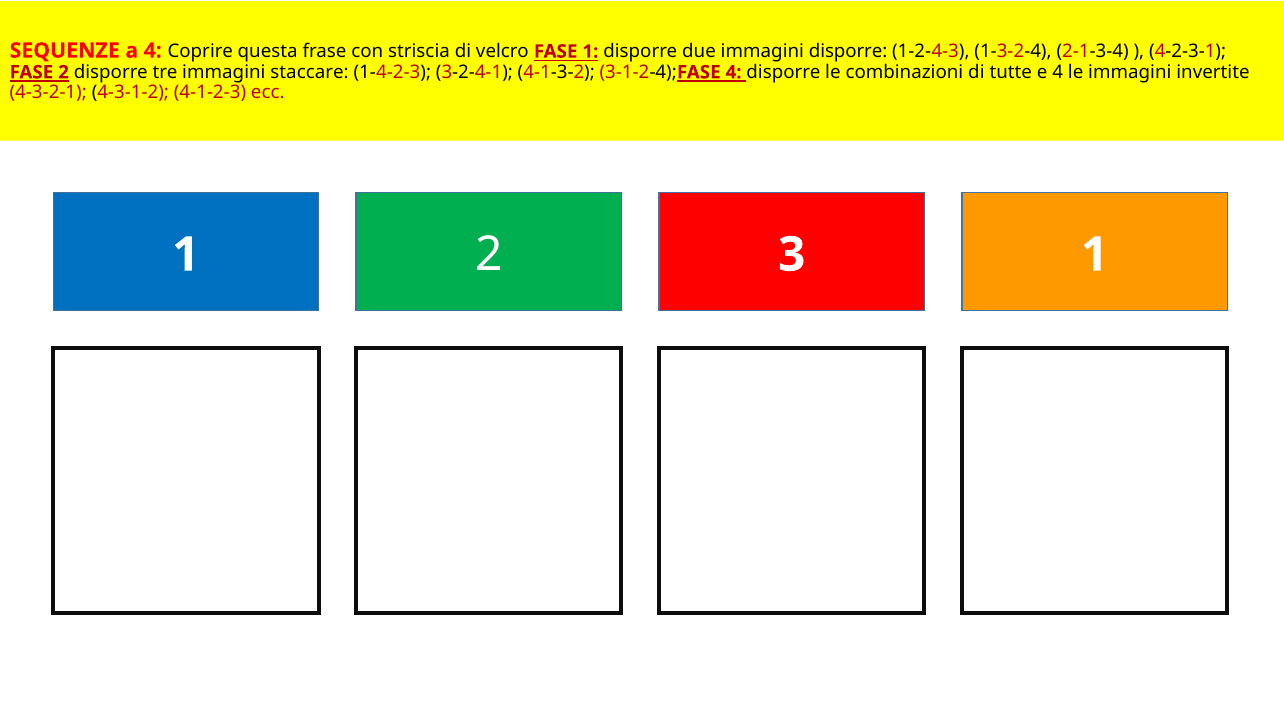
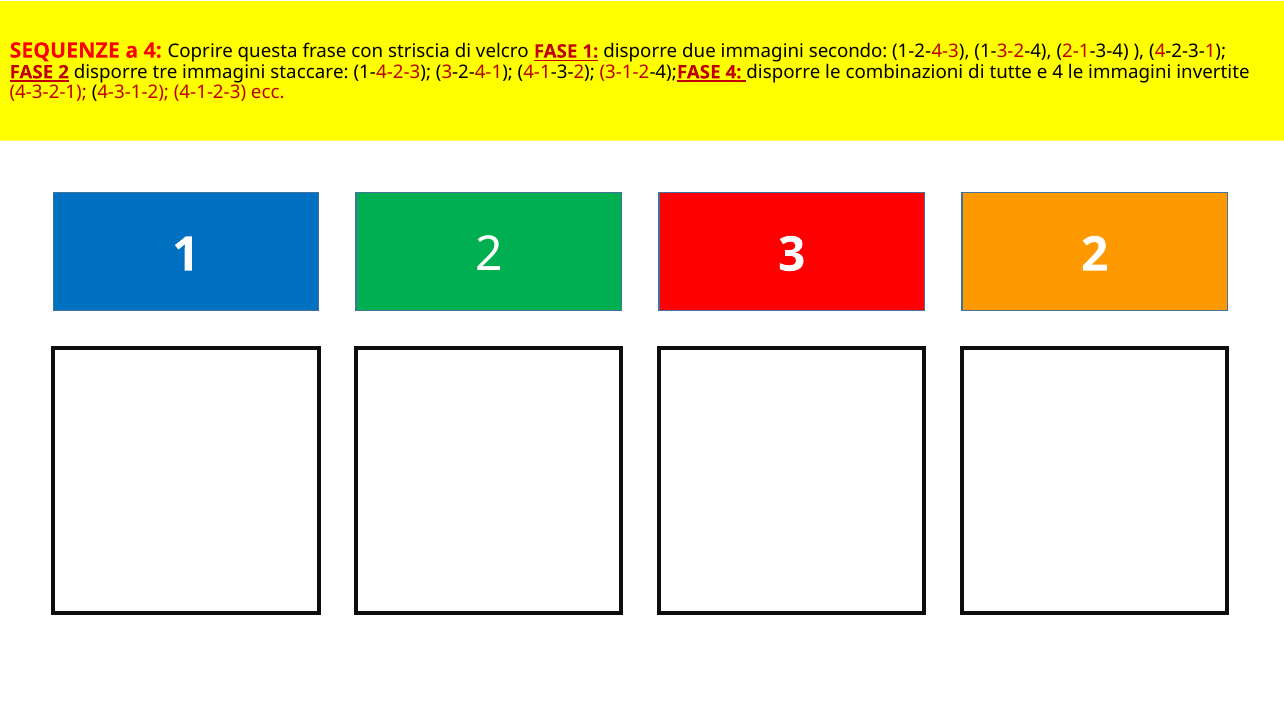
immagini disporre: disporre -> secondo
2 1: 1 -> 2
